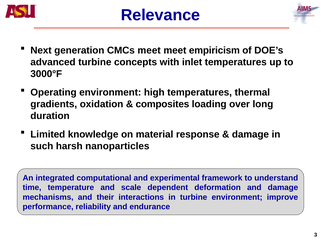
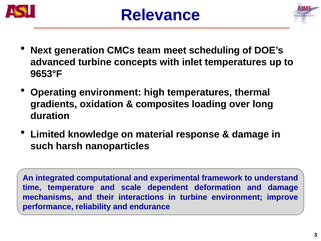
CMCs meet: meet -> team
empiricism: empiricism -> scheduling
3000°F: 3000°F -> 9653°F
